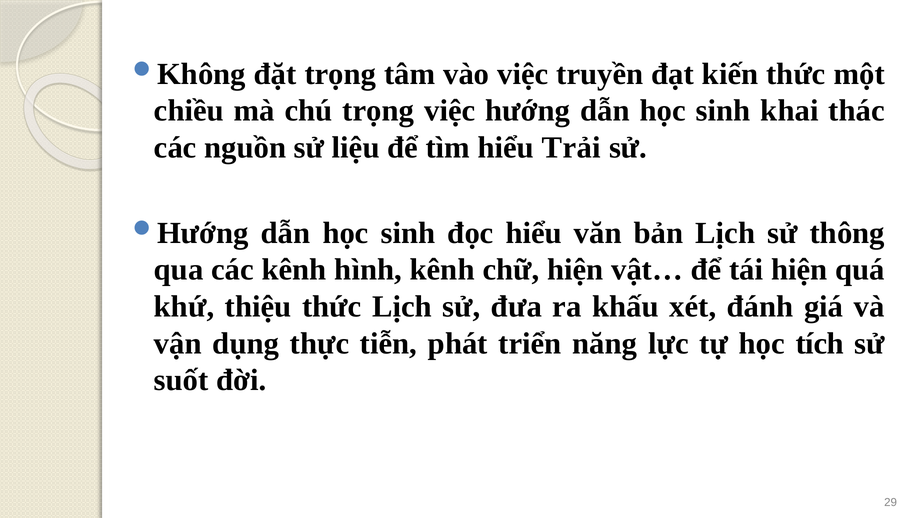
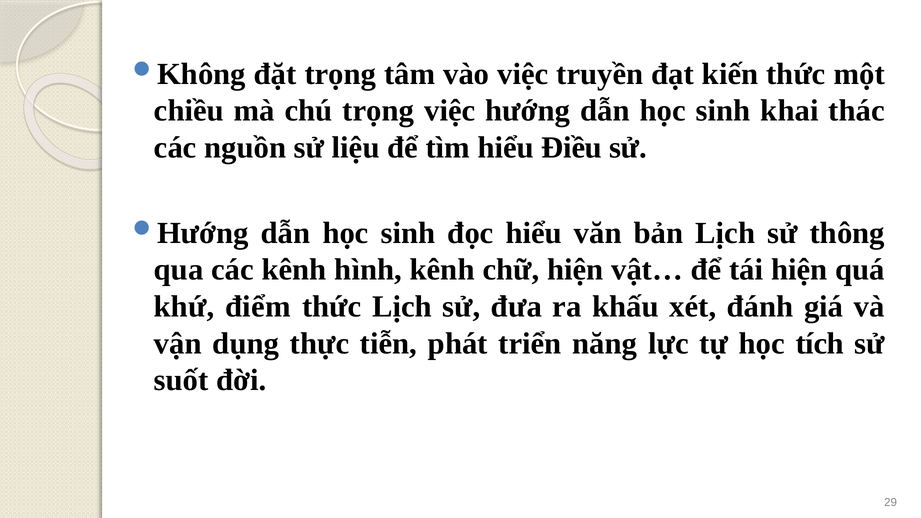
Trải: Trải -> Điều
thiệu: thiệu -> điểm
